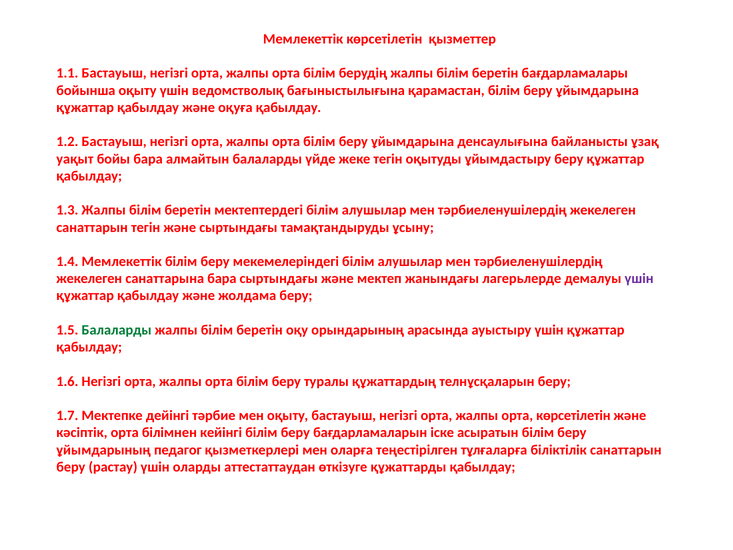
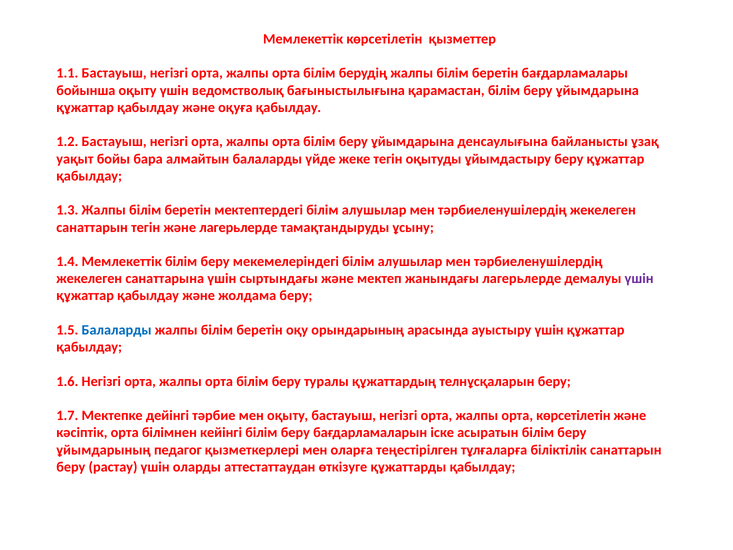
және сыртындағы: сыртындағы -> лагерьлерде
санаттарына бара: бара -> үшін
Балаларды at (117, 330) colour: green -> blue
